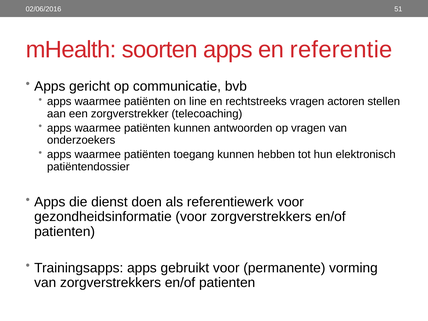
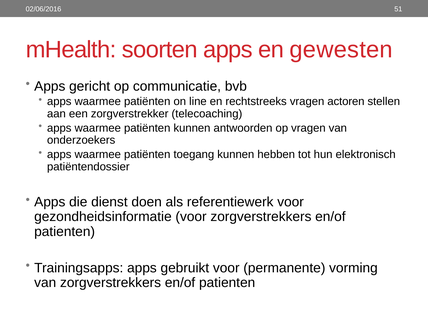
referentie: referentie -> gewesten
